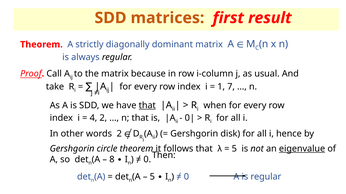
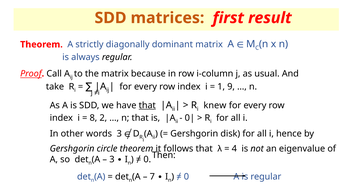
7: 7 -> 9
when: when -> knew
4: 4 -> 8
words 2: 2 -> 3
5 at (234, 149): 5 -> 4
eigenvalue underline: present -> none
8 at (112, 160): 8 -> 3
5 at (152, 177): 5 -> 7
